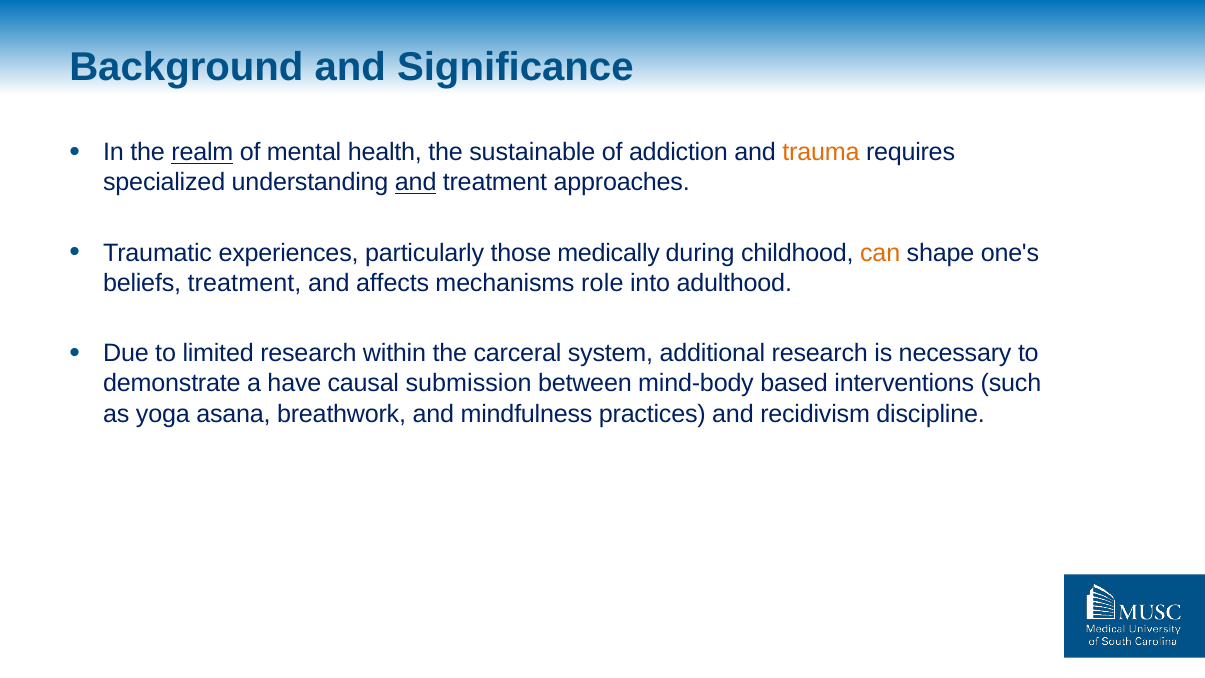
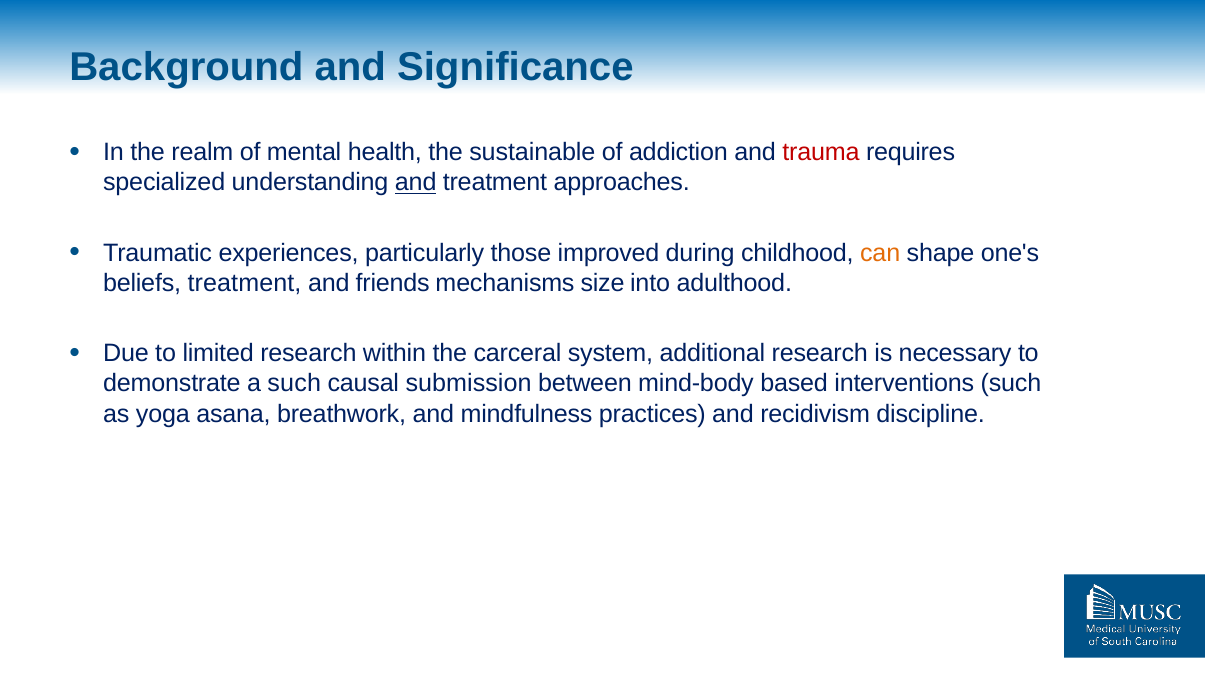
realm underline: present -> none
trauma colour: orange -> red
medically: medically -> improved
affects: affects -> friends
role: role -> size
a have: have -> such
